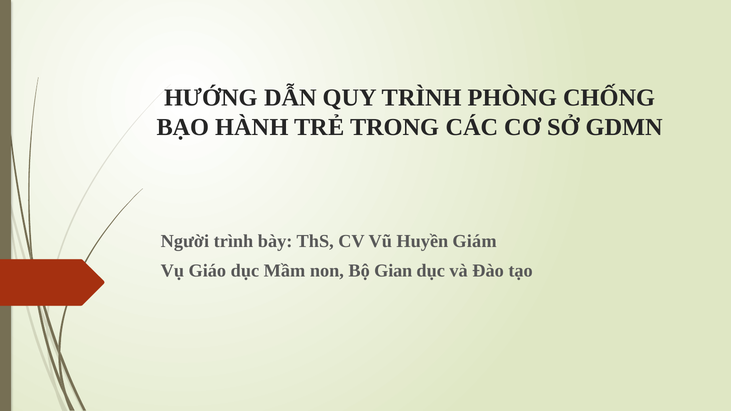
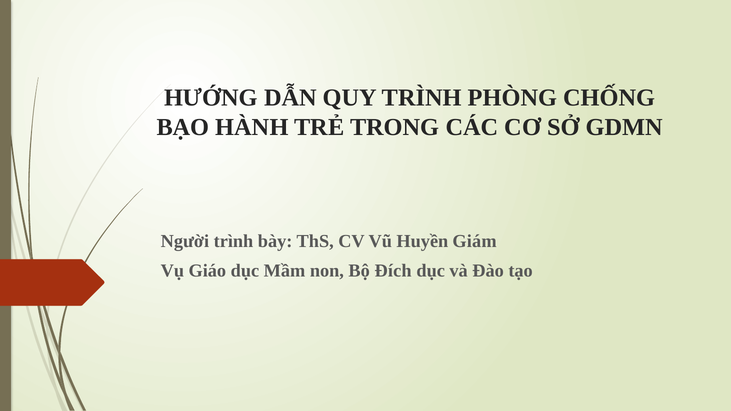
Gian: Gian -> Đích
